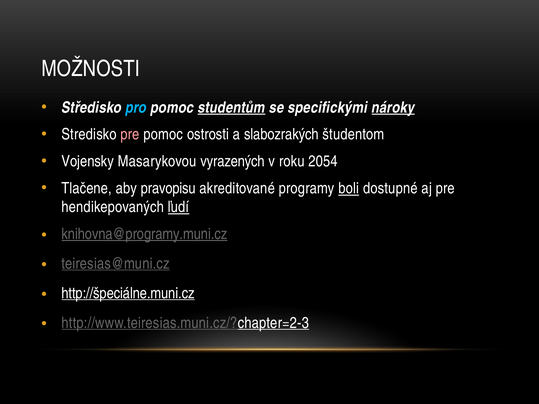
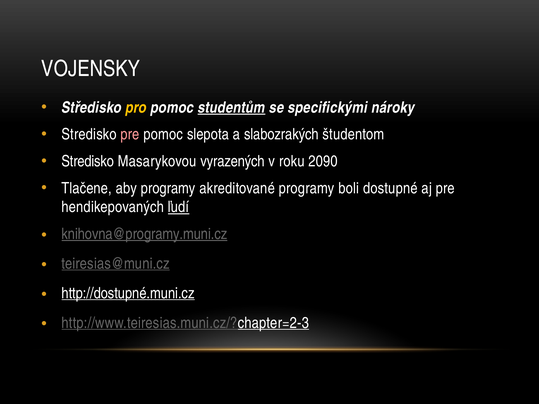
MOŽNOSTI: MOŽNOSTI -> VOJENSKY
pro colour: light blue -> yellow
nároky underline: present -> none
ostrosti: ostrosti -> slepota
Vojensky at (88, 161): Vojensky -> Stredisko
2054: 2054 -> 2090
aby pravopisu: pravopisu -> programy
boli underline: present -> none
http://špeciálne.muni.cz: http://špeciálne.muni.cz -> http://dostupné.muni.cz
